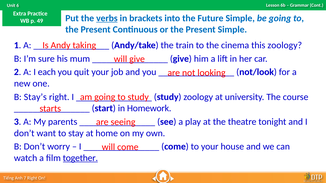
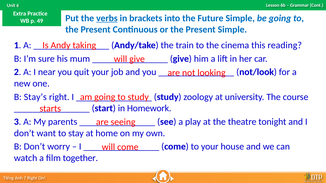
this zoology: zoology -> reading
each: each -> near
together underline: present -> none
